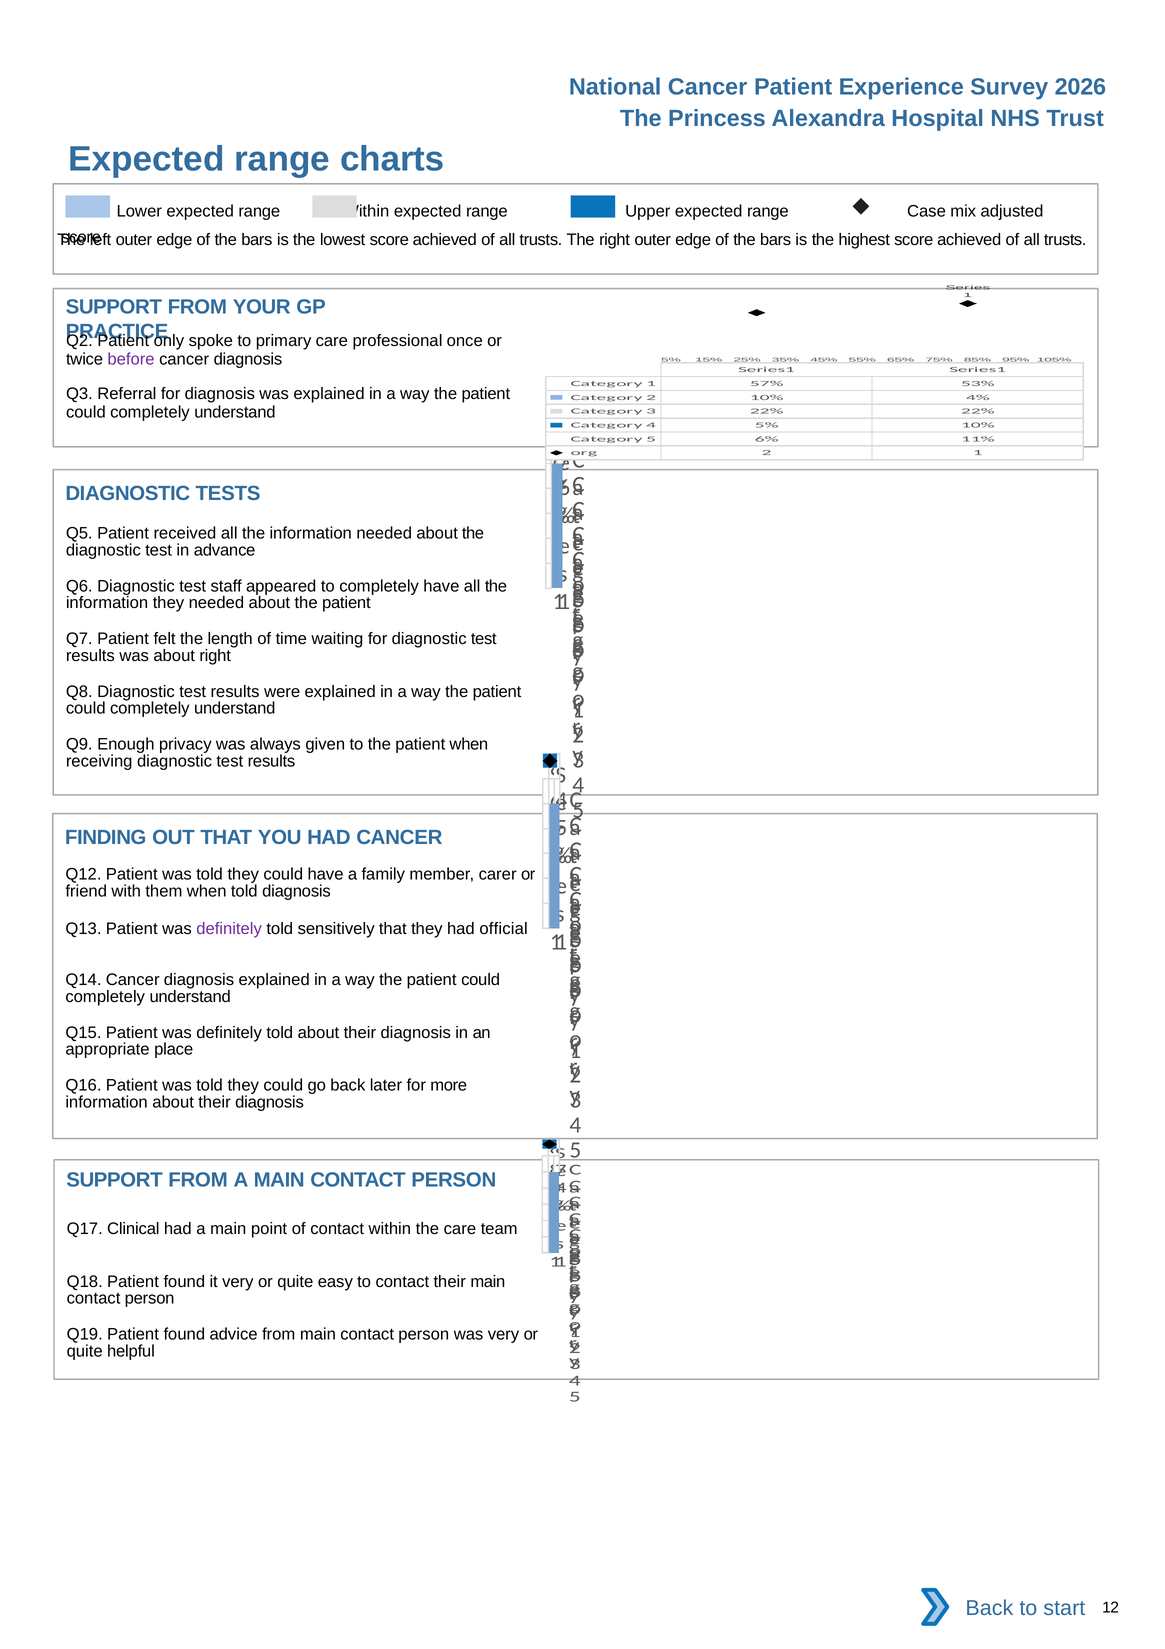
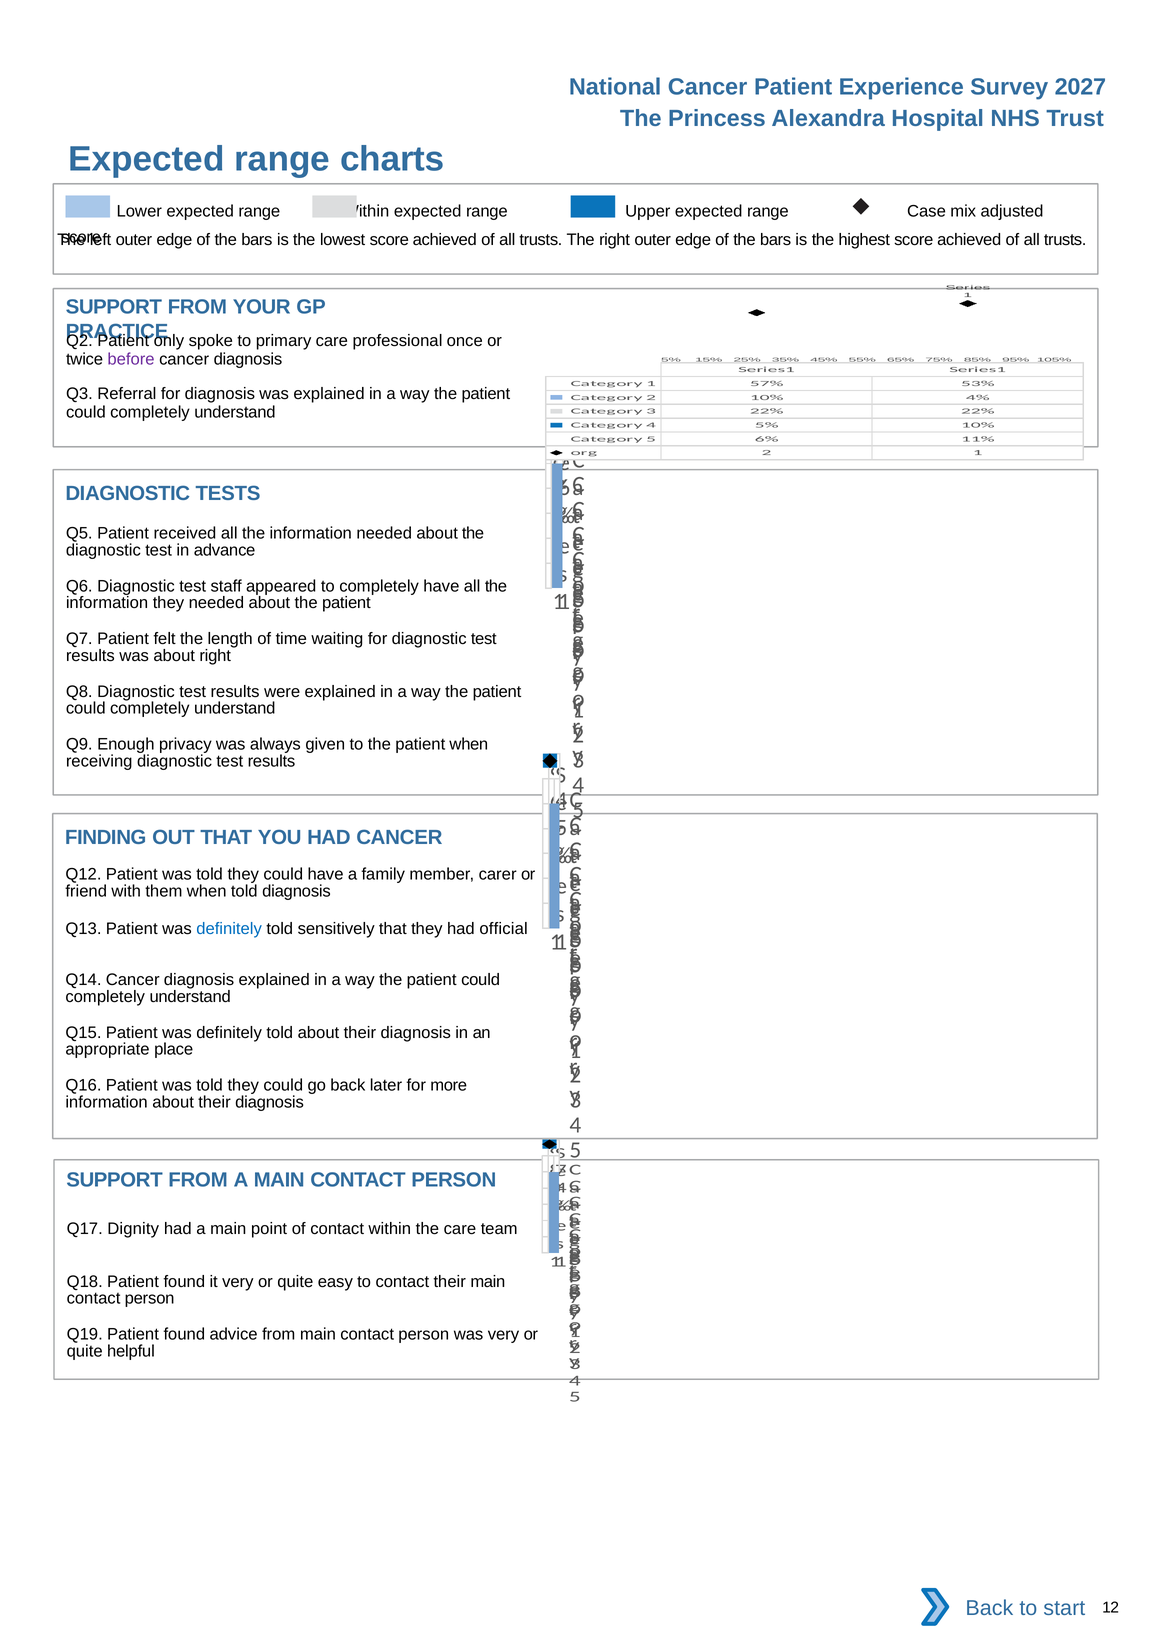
2026: 2026 -> 2027
definitely at (229, 929) colour: purple -> blue
Clinical: Clinical -> Dignity
